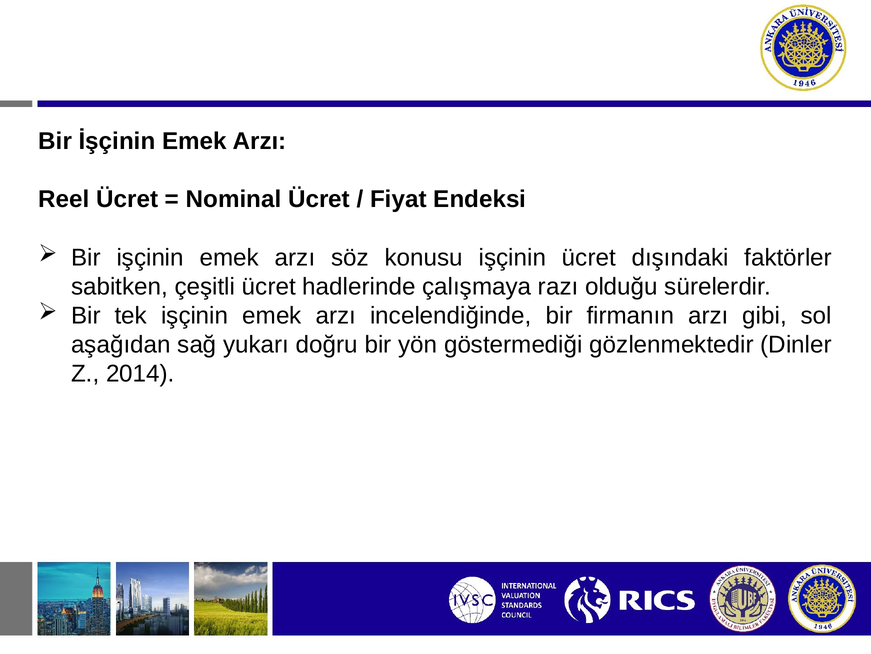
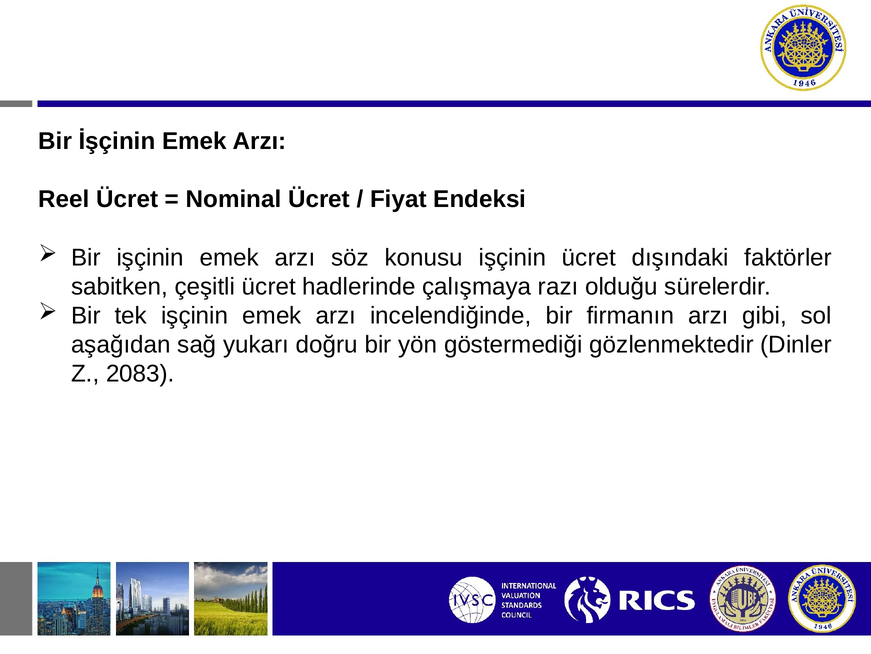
2014: 2014 -> 2083
